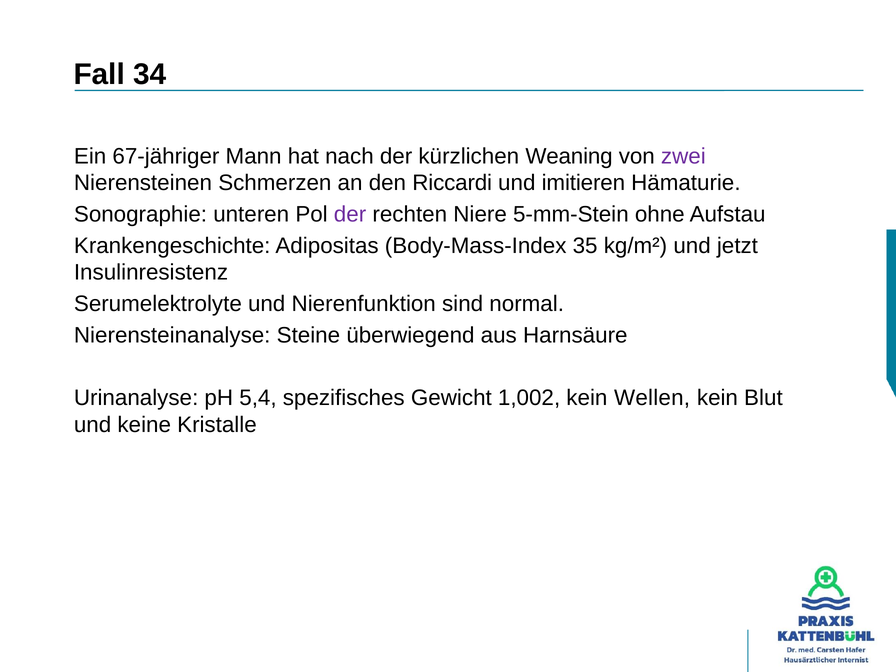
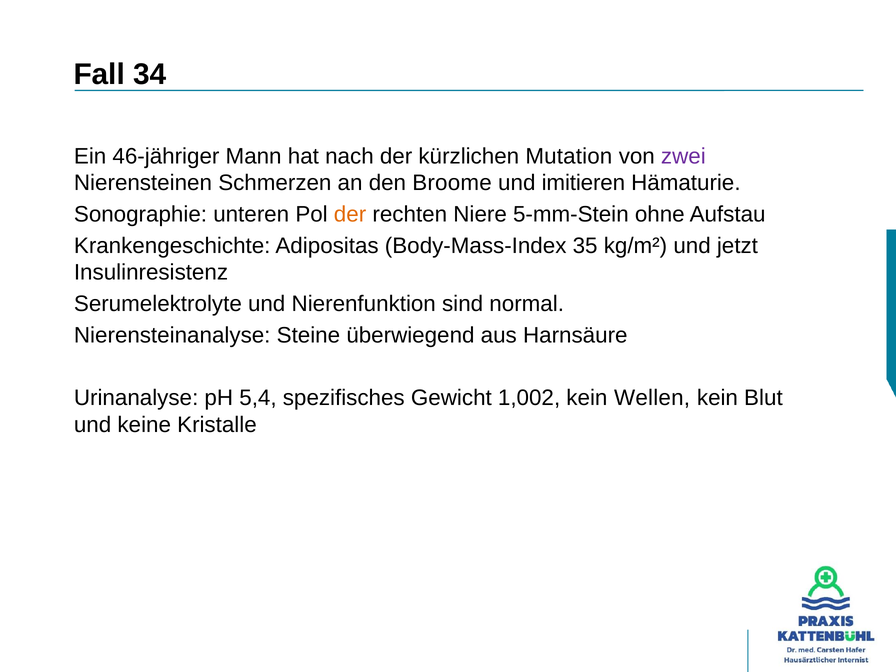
67-jähriger: 67-jähriger -> 46-jähriger
Weaning: Weaning -> Mutation
Riccardi: Riccardi -> Broome
der at (350, 214) colour: purple -> orange
